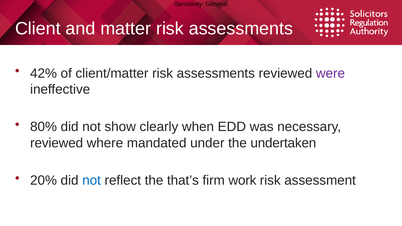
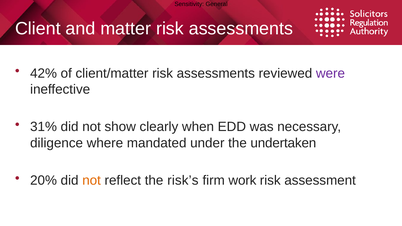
80%: 80% -> 31%
reviewed at (57, 143): reviewed -> diligence
not at (92, 181) colour: blue -> orange
that’s: that’s -> risk’s
